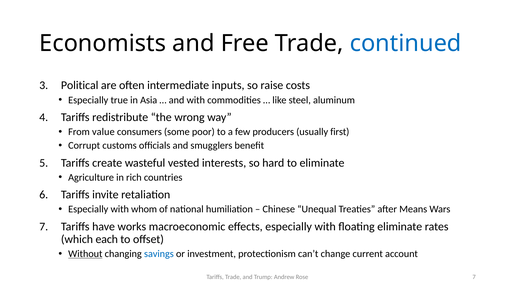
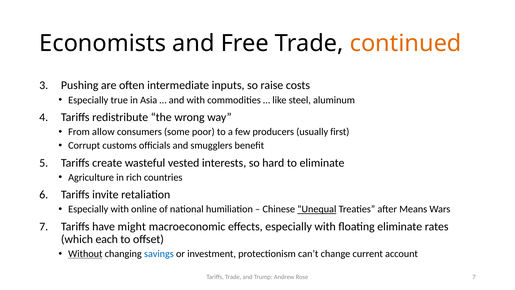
continued colour: blue -> orange
Political: Political -> Pushing
value: value -> allow
whom: whom -> online
Unequal underline: none -> present
works: works -> might
